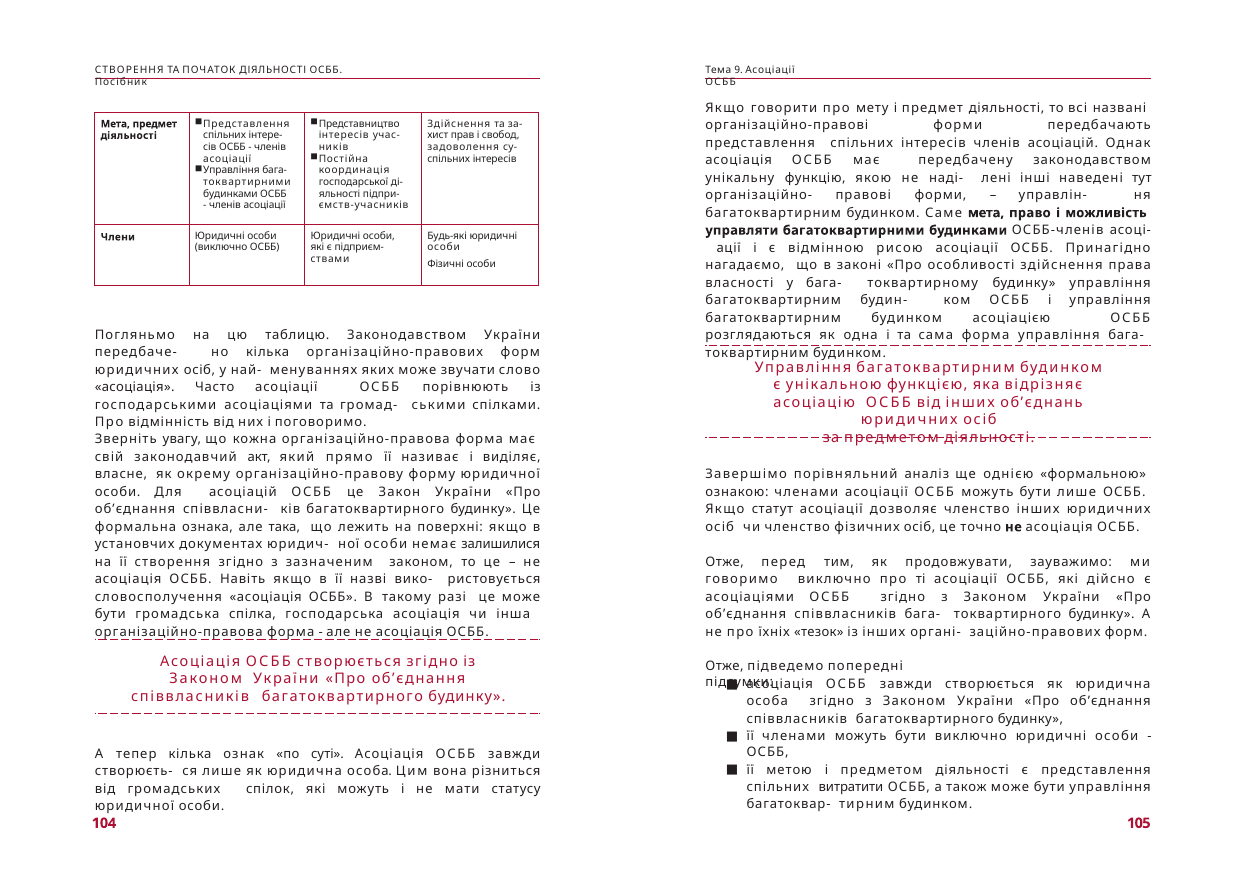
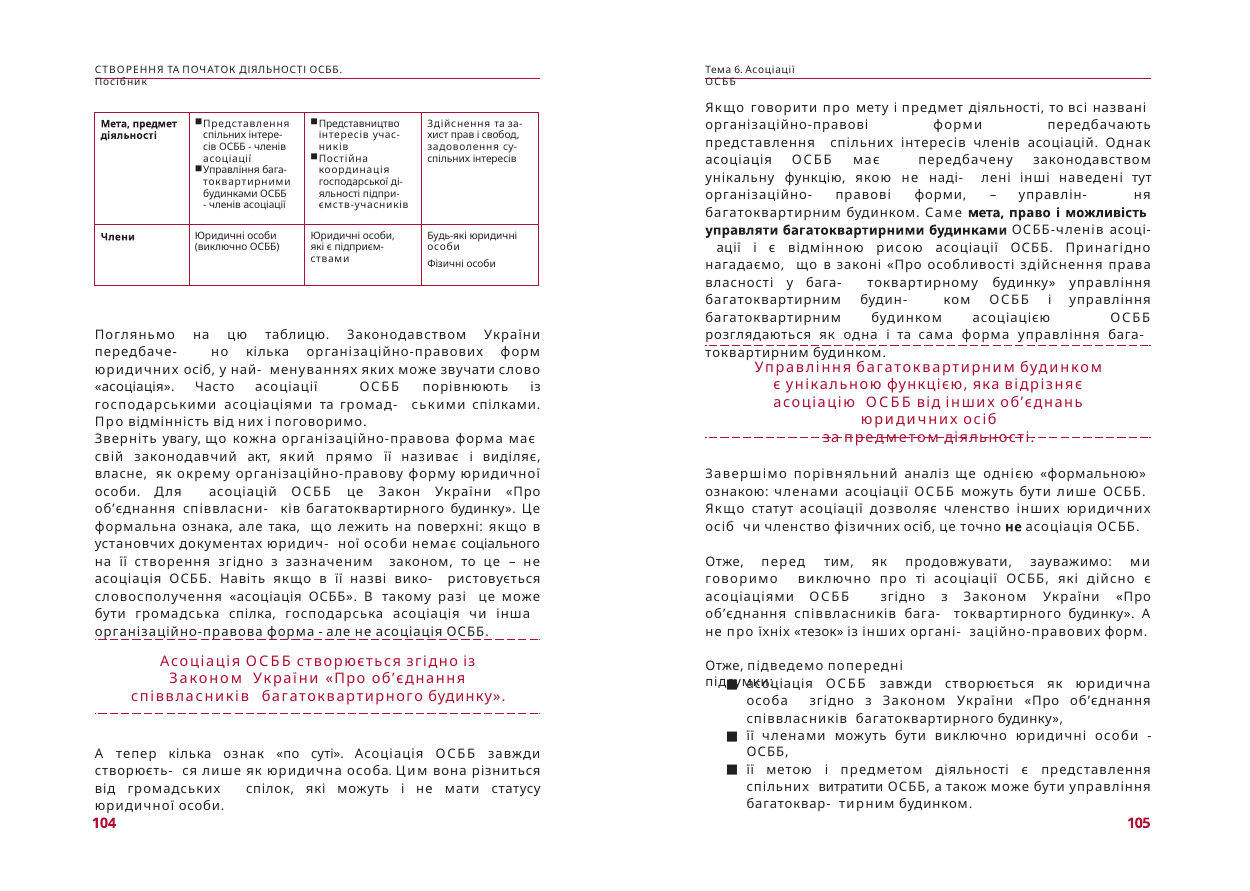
9: 9 -> 6
залишилися: залишилися -> соціального
